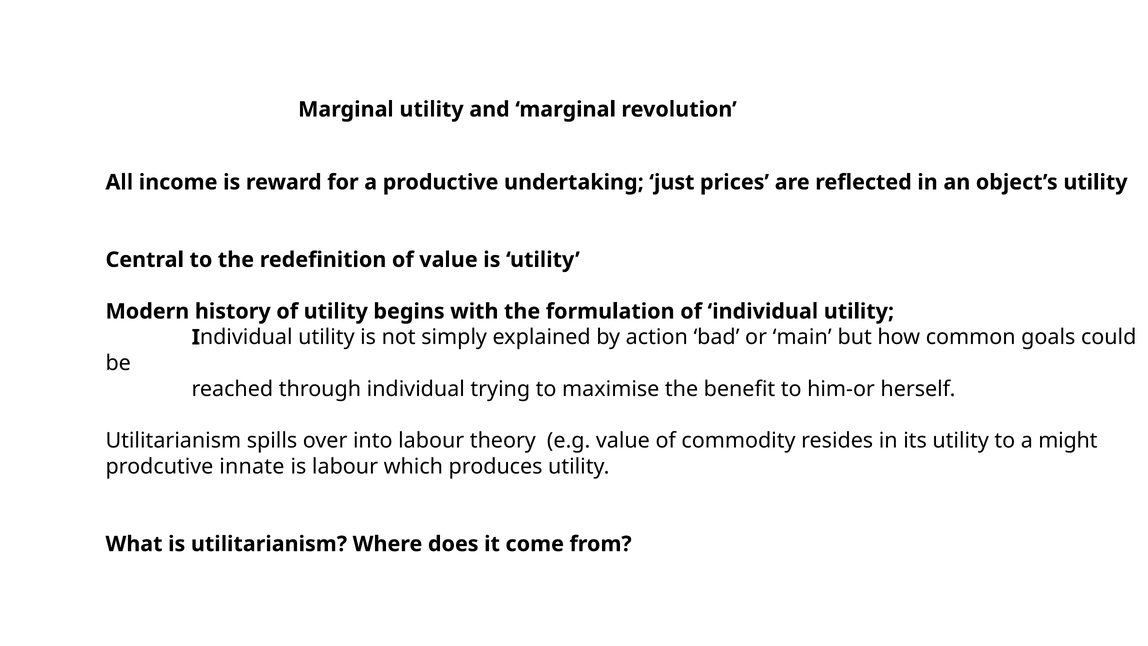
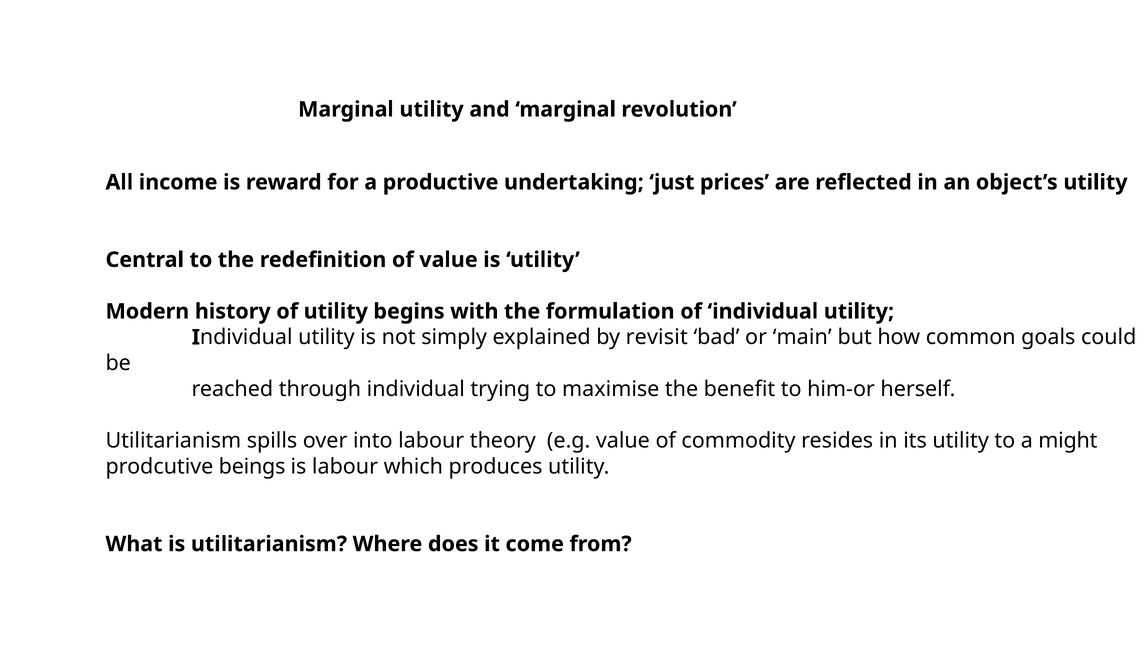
action: action -> revisit
innate: innate -> beings
